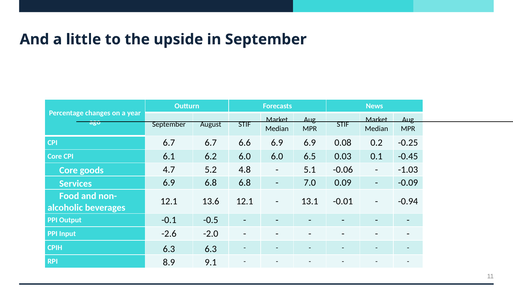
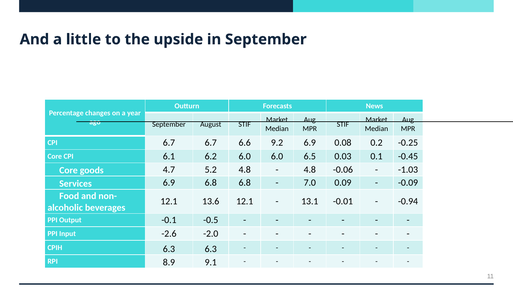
6.6 6.9: 6.9 -> 9.2
5.1 at (310, 170): 5.1 -> 4.8
